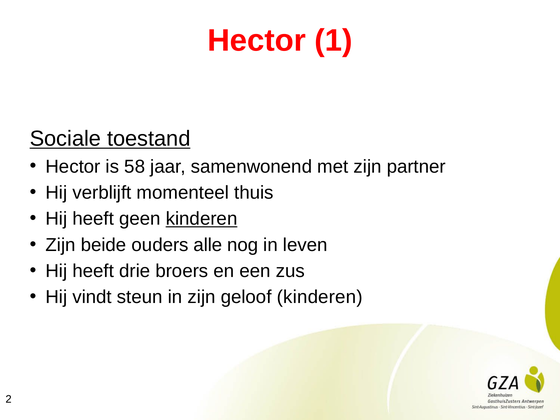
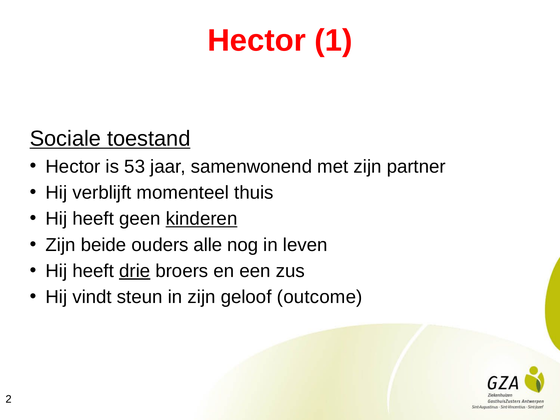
58: 58 -> 53
drie underline: none -> present
geloof kinderen: kinderen -> outcome
